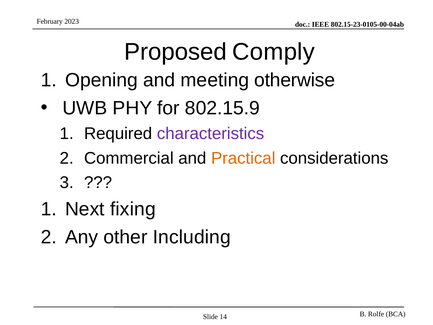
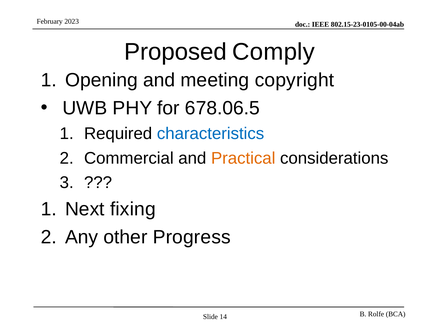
otherwise: otherwise -> copyright
802.15.9: 802.15.9 -> 678.06.5
characteristics colour: purple -> blue
Including: Including -> Progress
